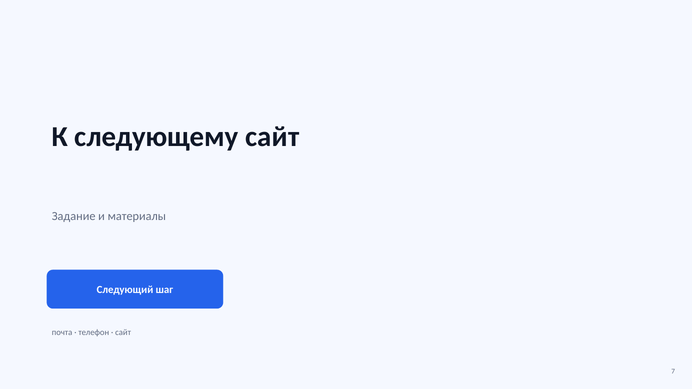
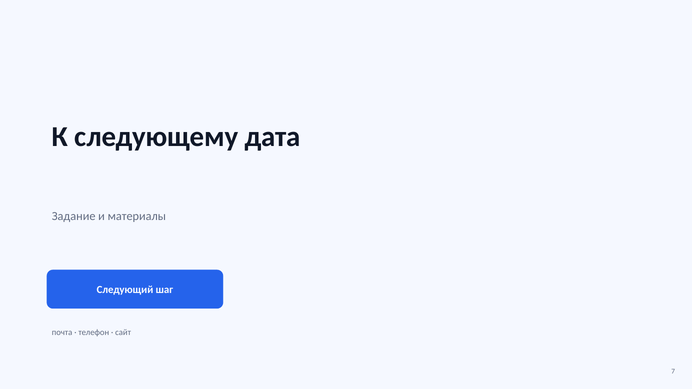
следующему сайт: сайт -> дата
